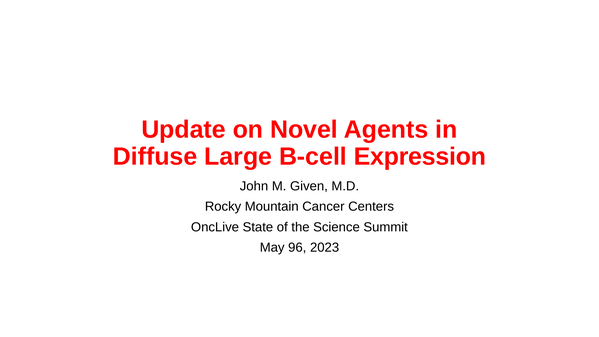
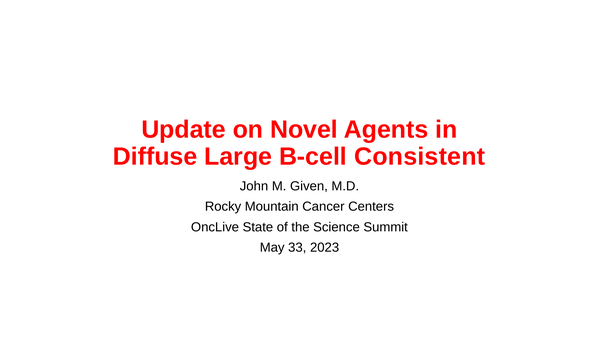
Expression: Expression -> Consistent
96: 96 -> 33
